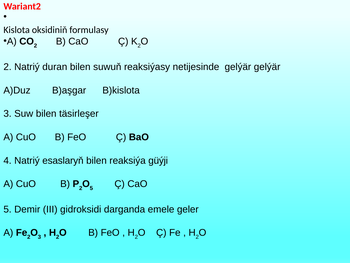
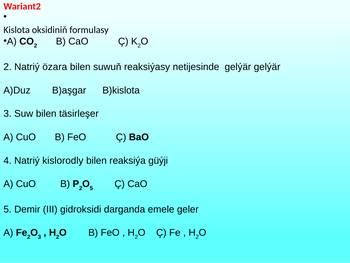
duran: duran -> özara
esaslaryň: esaslaryň -> kislorodly
